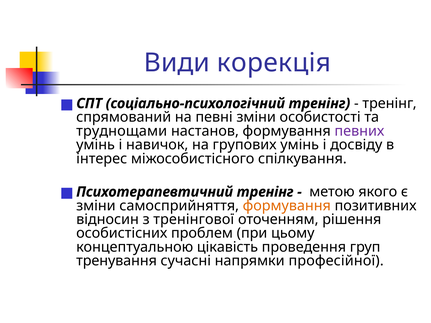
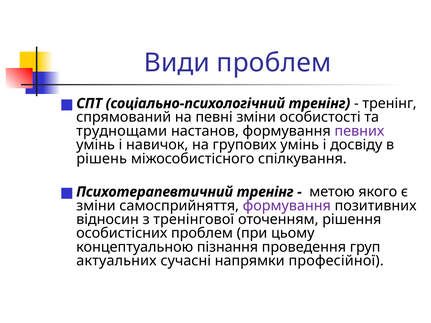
Види корекція: корекція -> проблем
інтерес: інтерес -> рішень
формування at (287, 206) colour: orange -> purple
цікавість: цікавість -> пізнання
тренування: тренування -> актуальних
